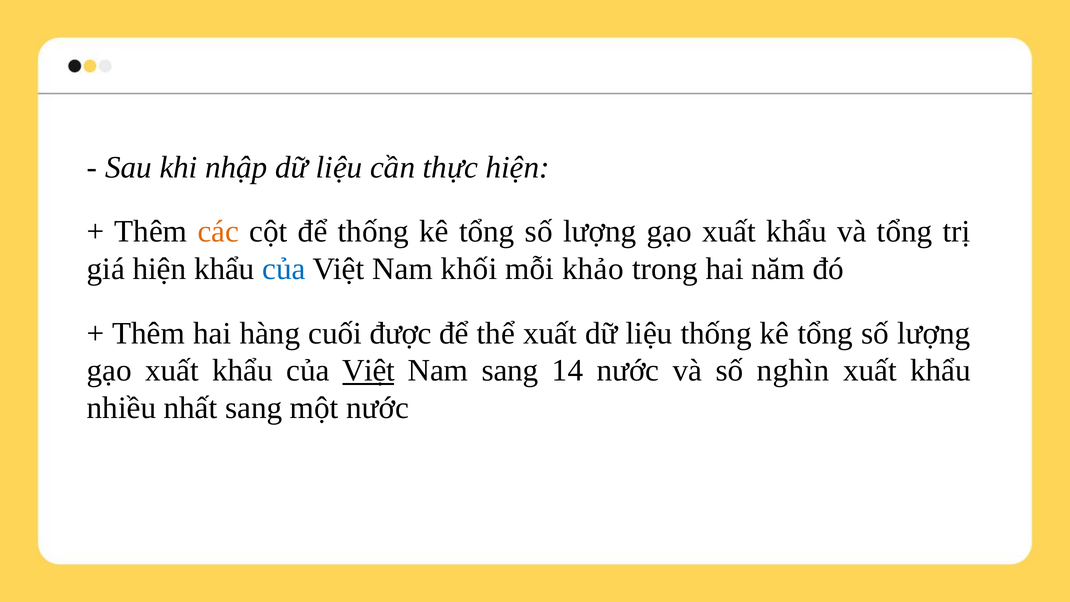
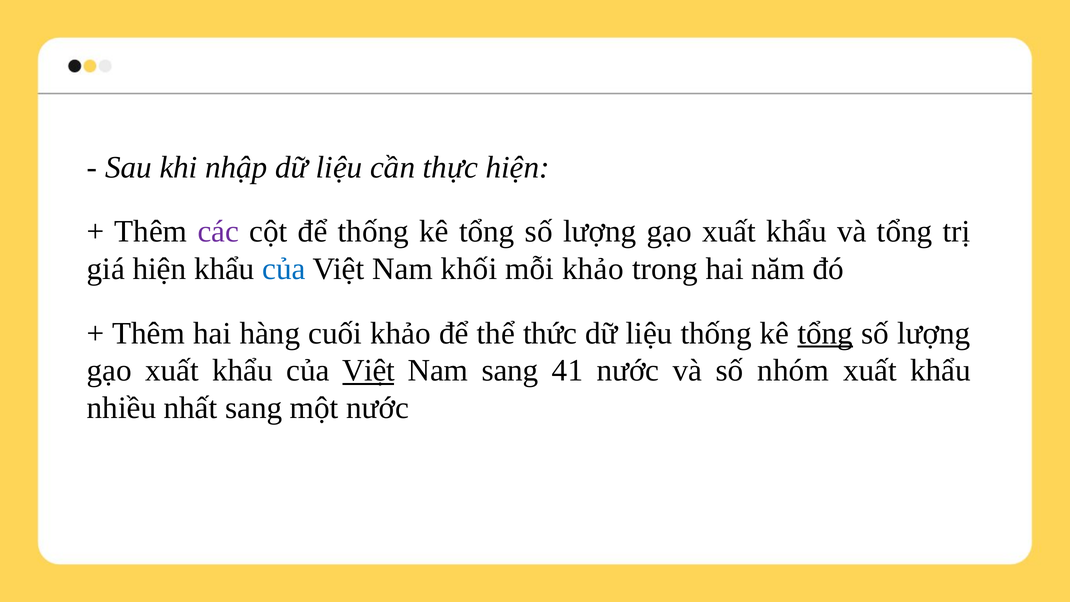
các colour: orange -> purple
cuối được: được -> khảo
thể xuất: xuất -> thức
tổng at (825, 333) underline: none -> present
14: 14 -> 41
nghìn: nghìn -> nhóm
